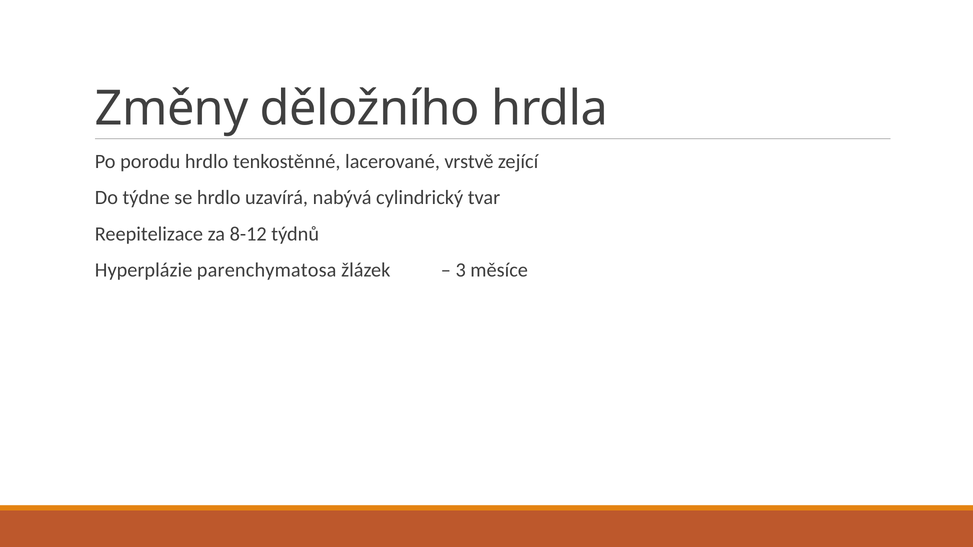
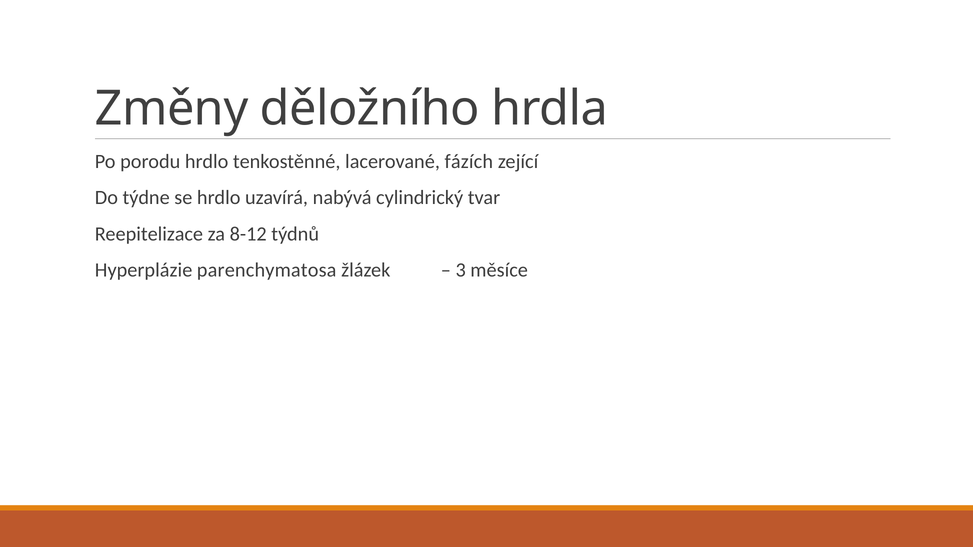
vrstvě: vrstvě -> fázích
